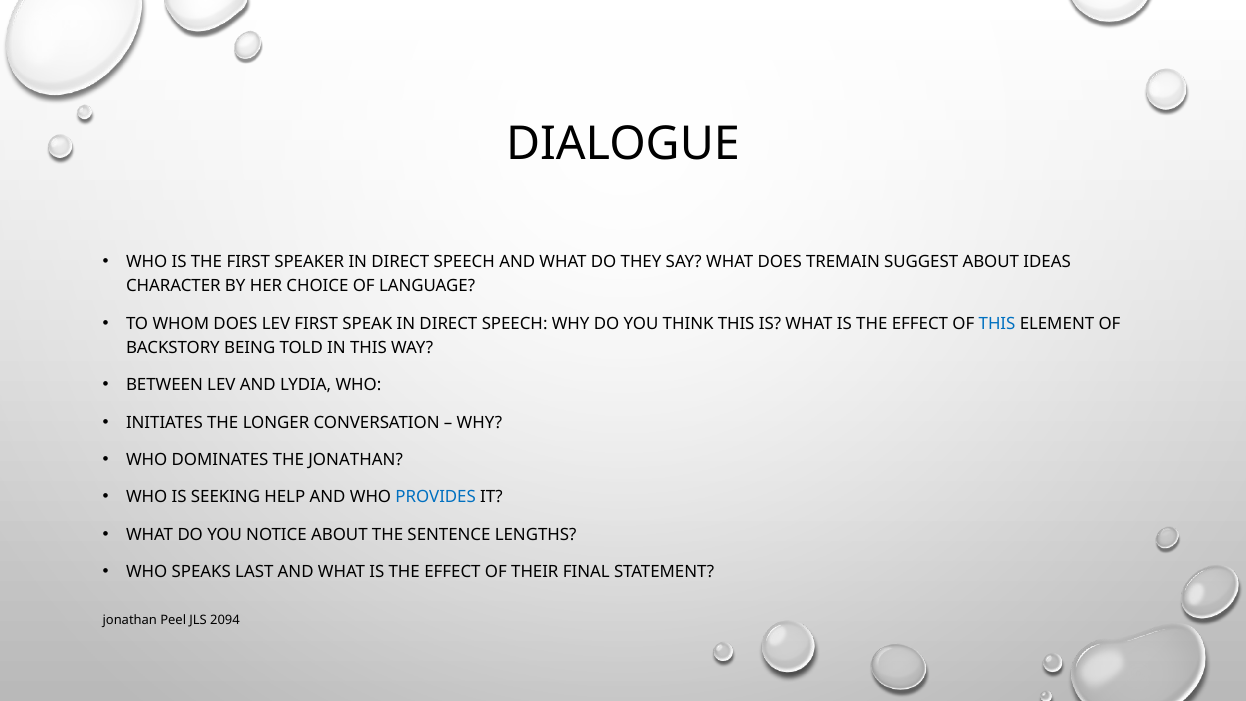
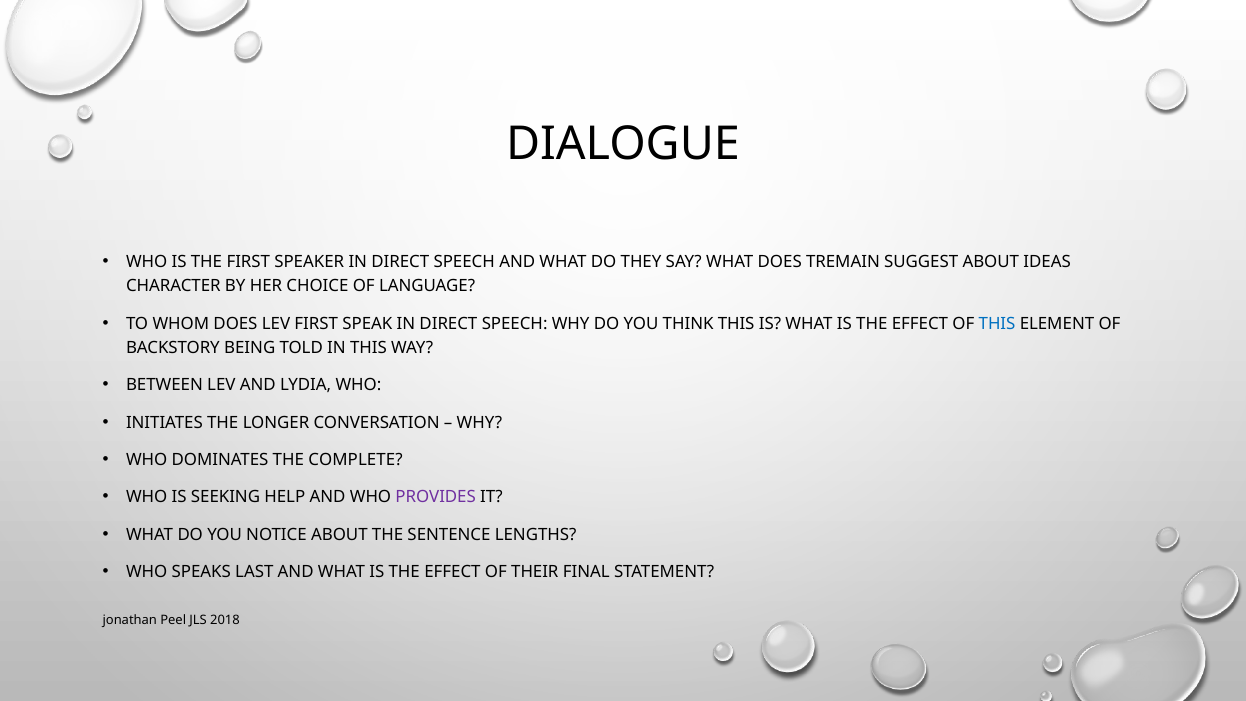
THE JONATHAN: JONATHAN -> COMPLETE
PROVIDES colour: blue -> purple
2094: 2094 -> 2018
